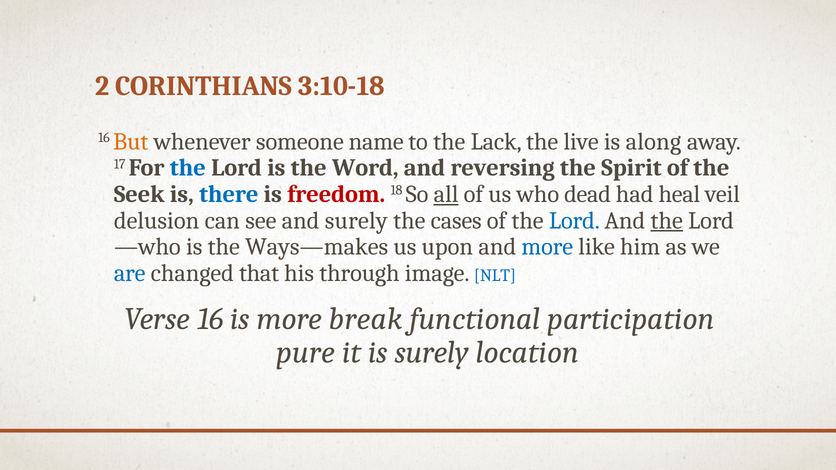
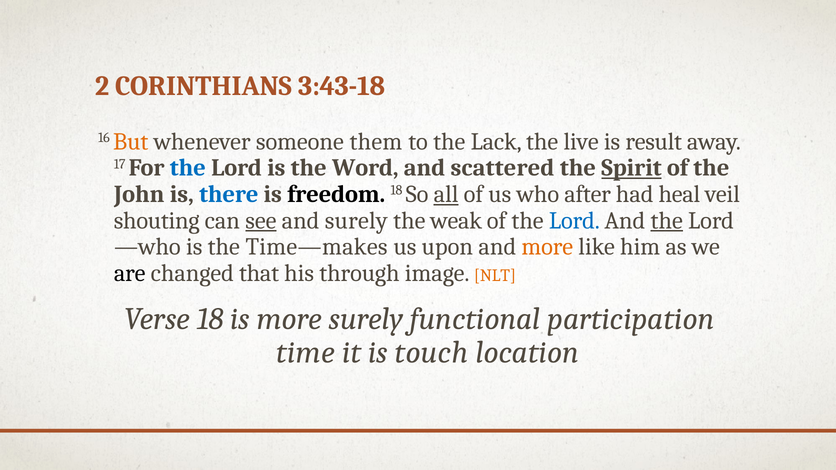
3:10-18: 3:10-18 -> 3:43-18
name: name -> them
along: along -> result
reversing: reversing -> scattered
Spirit underline: none -> present
Seek: Seek -> John
freedom colour: red -> black
dead: dead -> after
delusion: delusion -> shouting
see underline: none -> present
cases: cases -> weak
Ways—makes: Ways—makes -> Time—makes
more at (547, 247) colour: blue -> orange
are colour: blue -> black
NLT colour: blue -> orange
Verse 16: 16 -> 18
more break: break -> surely
pure: pure -> time
is surely: surely -> touch
